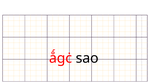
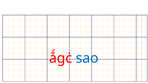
sao colour: black -> blue
